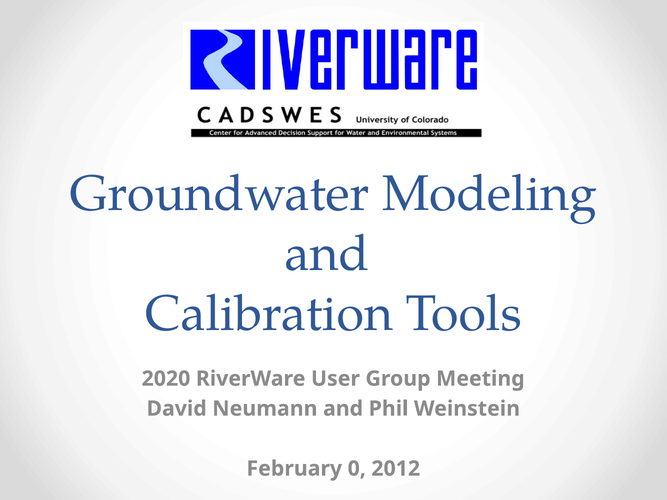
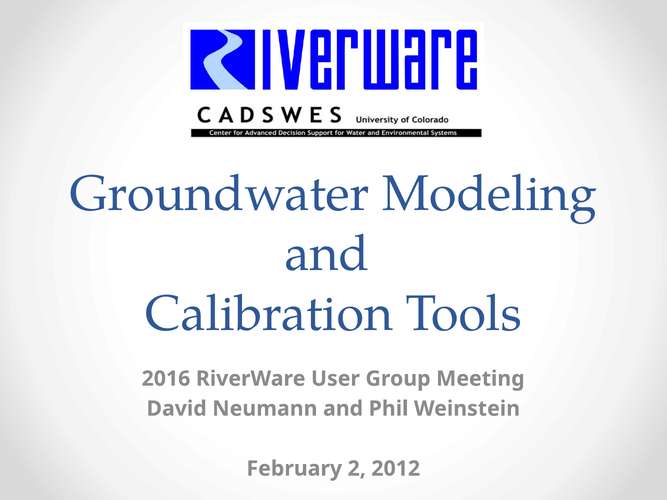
2020: 2020 -> 2016
0: 0 -> 2
